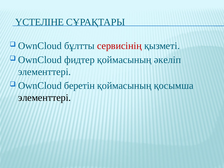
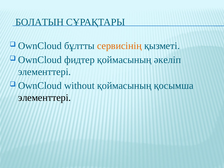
ҮСТЕЛІНЕ: ҮСТЕЛІНЕ -> БОЛАТЫН
сервисінің colour: red -> orange
беретін: беретін -> without
